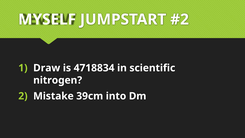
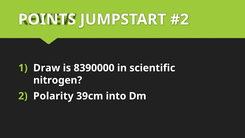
MYSELF: MYSELF -> POINTS
4718834: 4718834 -> 8390000
Mistake: Mistake -> Polarity
